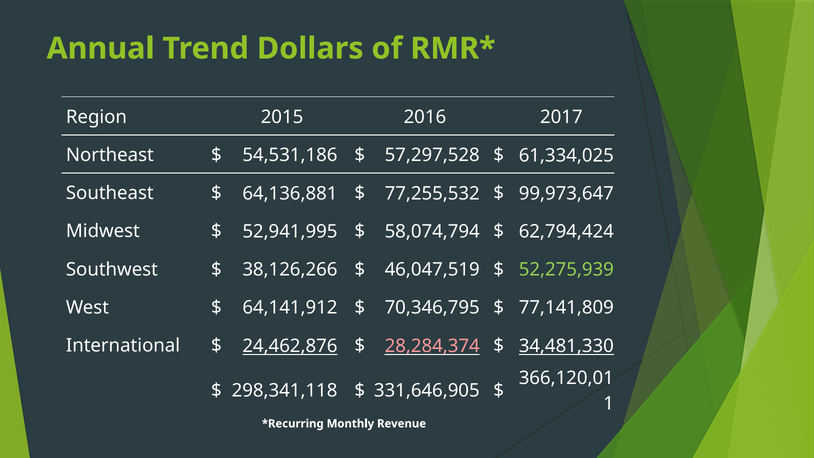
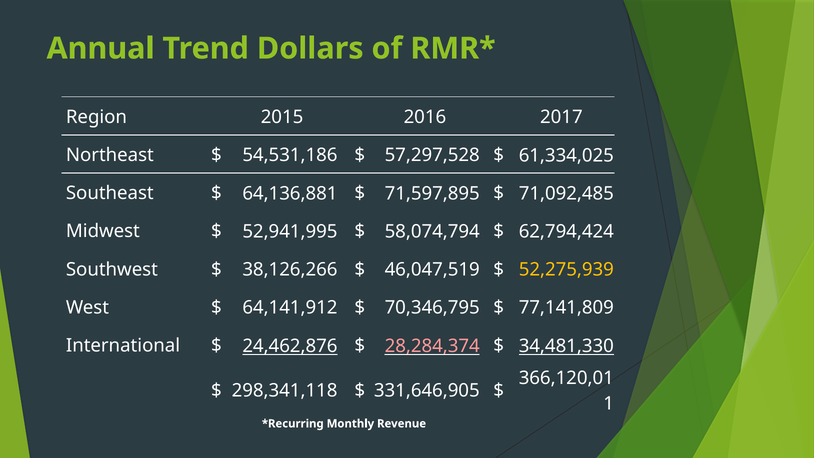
77,255,532: 77,255,532 -> 71,597,895
99,973,647: 99,973,647 -> 71,092,485
52,275,939 colour: light green -> yellow
